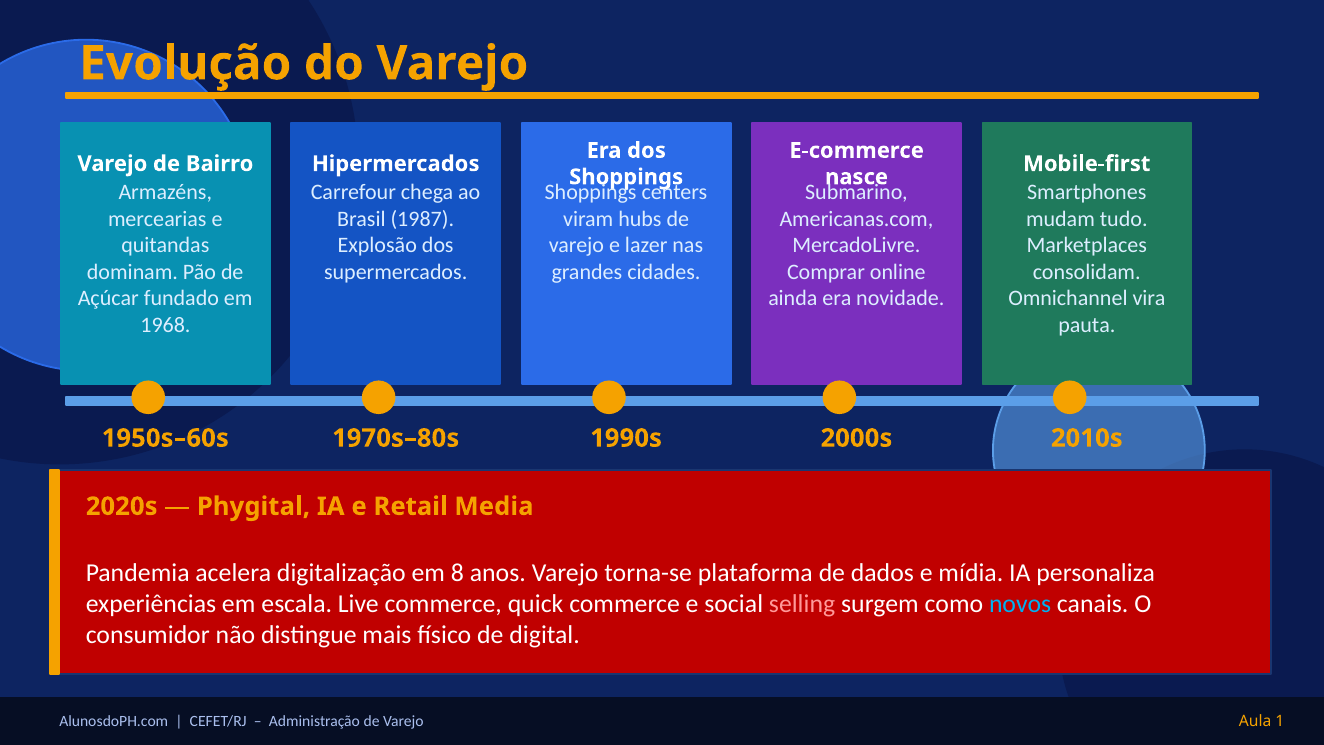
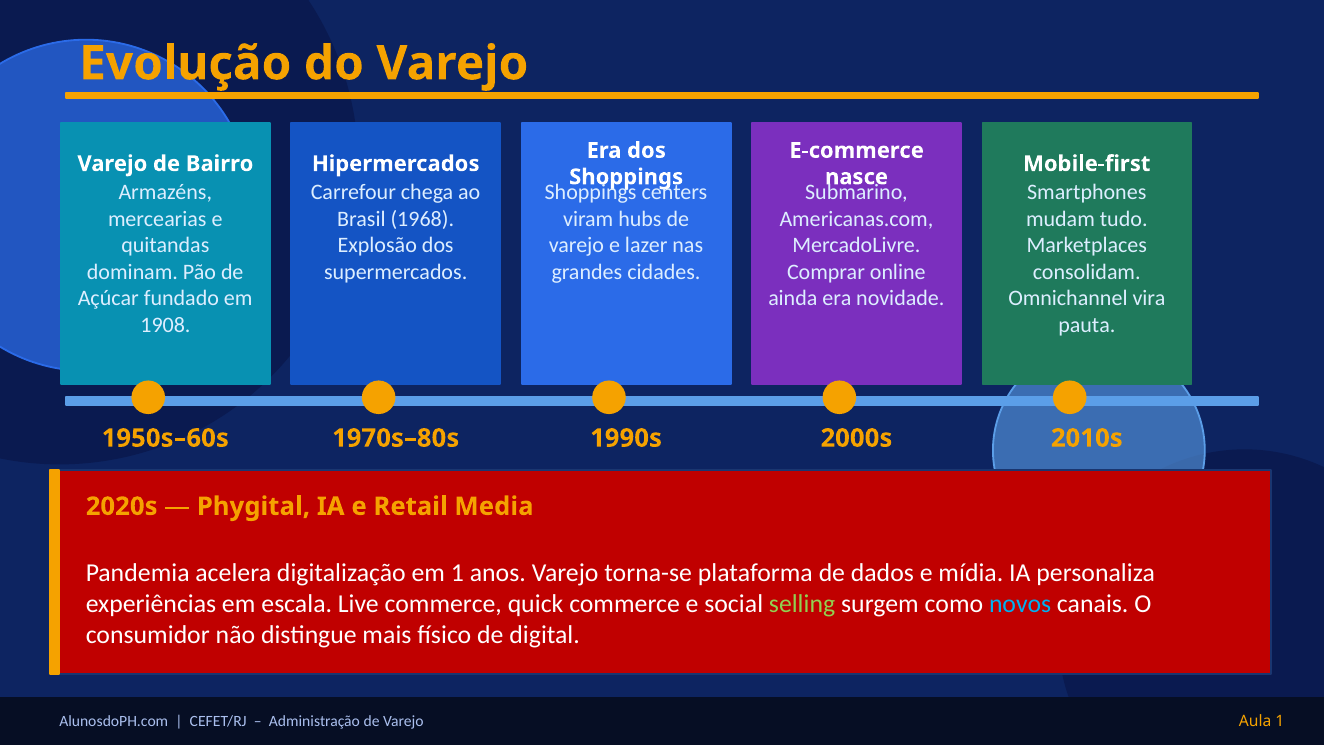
1987: 1987 -> 1968
1968: 1968 -> 1908
em 8: 8 -> 1
selling colour: pink -> light green
